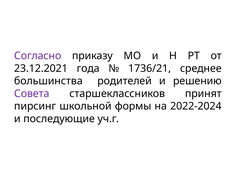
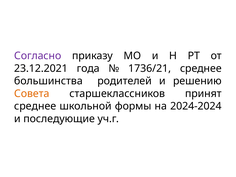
Совета colour: purple -> orange
пирсинг at (35, 106): пирсинг -> среднее
2022-2024: 2022-2024 -> 2024-2024
